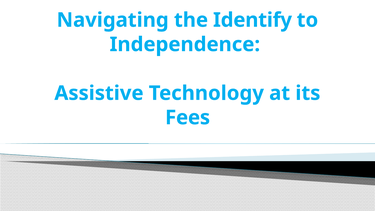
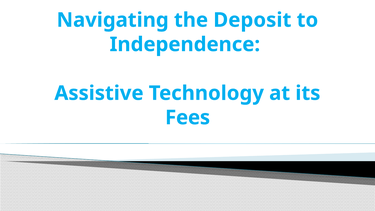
Identify: Identify -> Deposit
